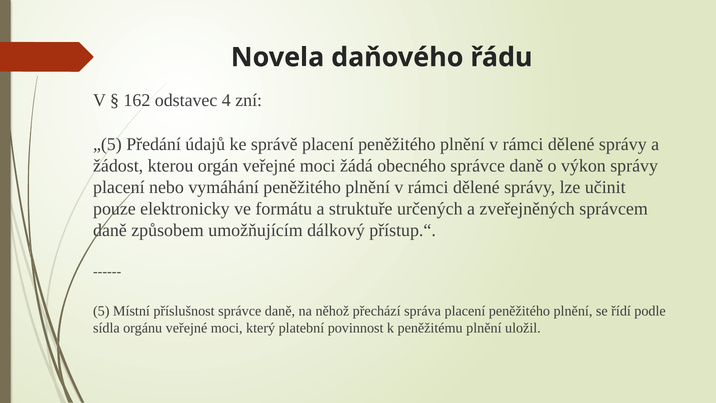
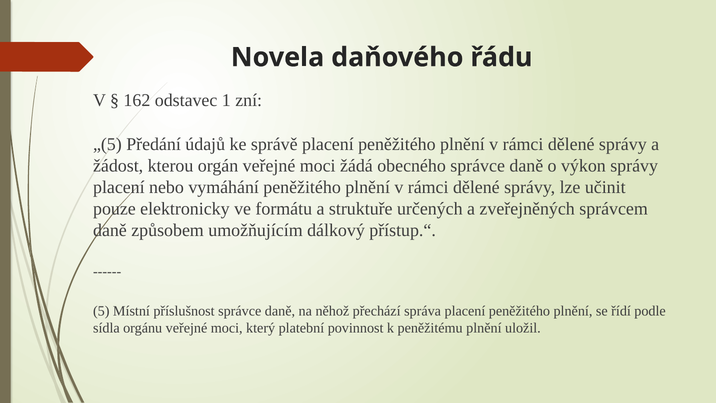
4: 4 -> 1
